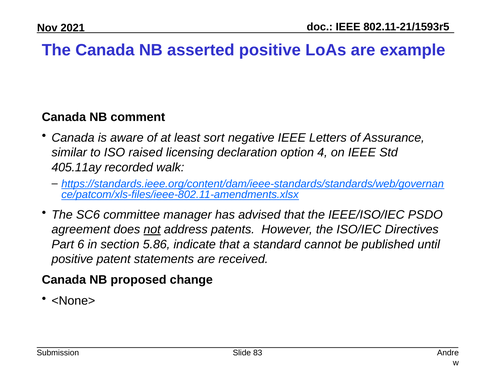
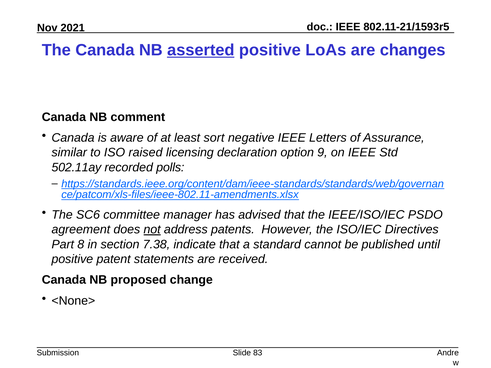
asserted underline: none -> present
example: example -> changes
4: 4 -> 9
405.11ay: 405.11ay -> 502.11ay
walk: walk -> polls
6: 6 -> 8
5.86: 5.86 -> 7.38
